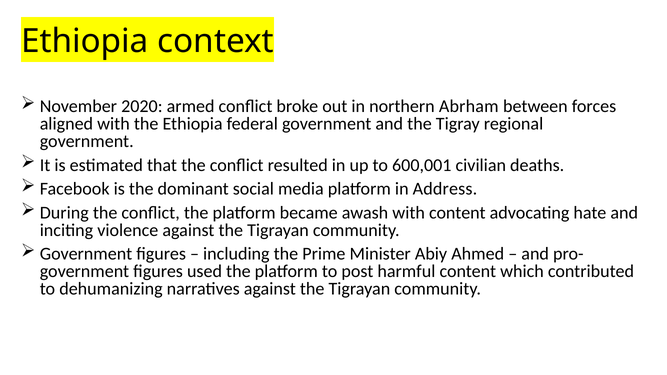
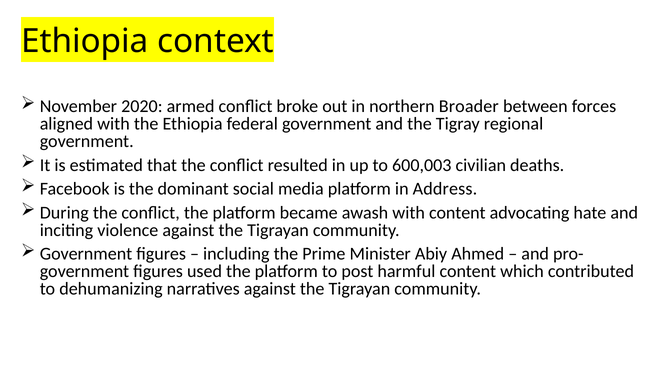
Abrham: Abrham -> Broader
600,001: 600,001 -> 600,003
